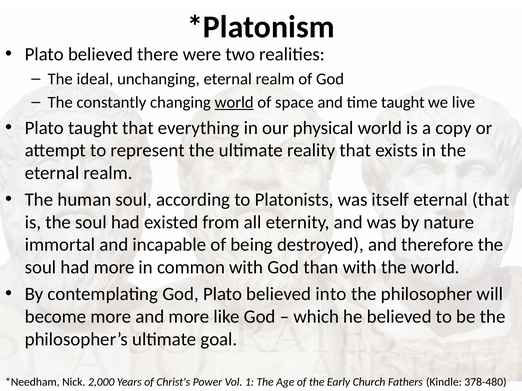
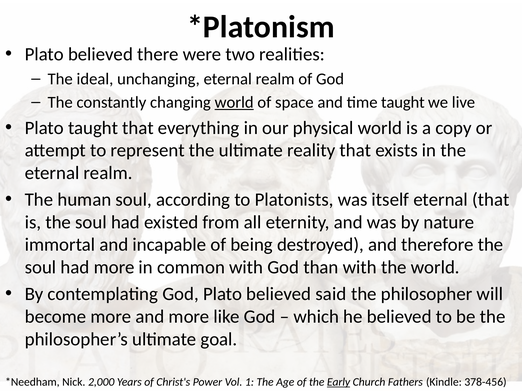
into: into -> said
Early underline: none -> present
378-480: 378-480 -> 378-456
